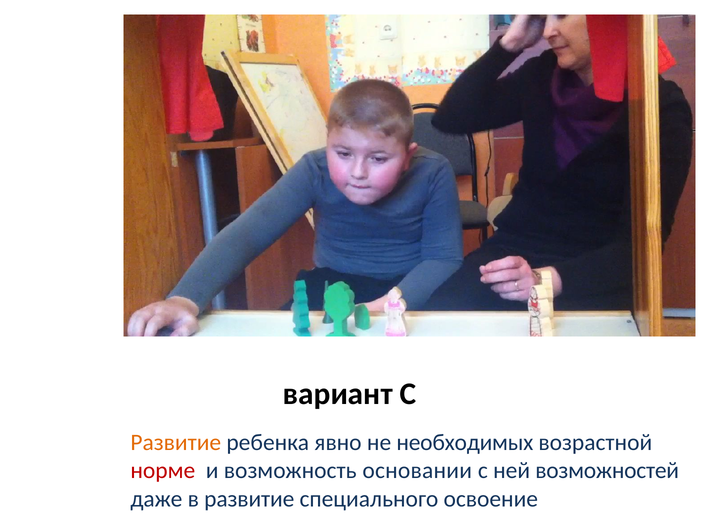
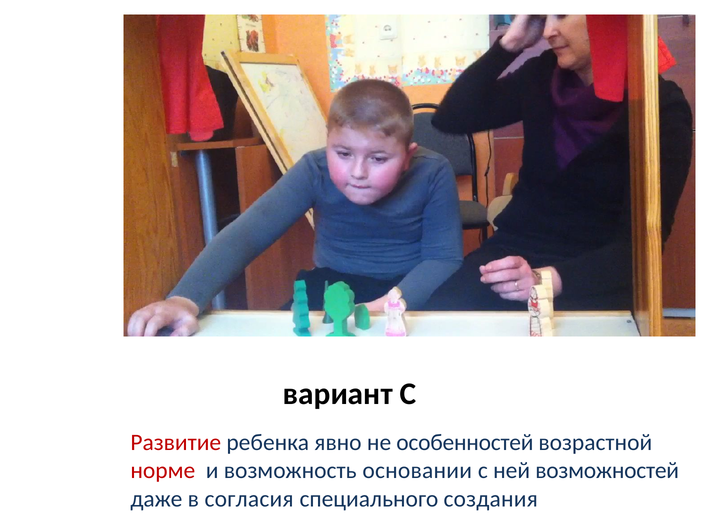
Развитие at (176, 442) colour: orange -> red
необходимых: необходимых -> особенностей
в развитие: развитие -> согласия
освоение: освоение -> создания
